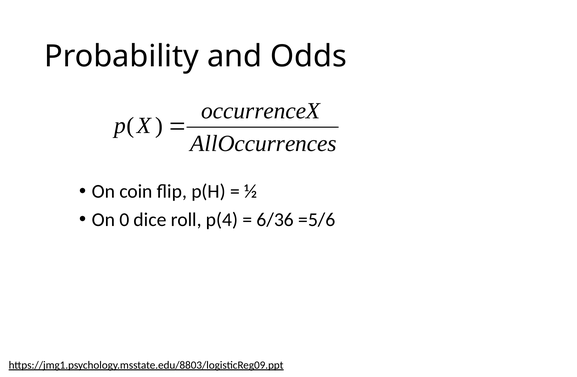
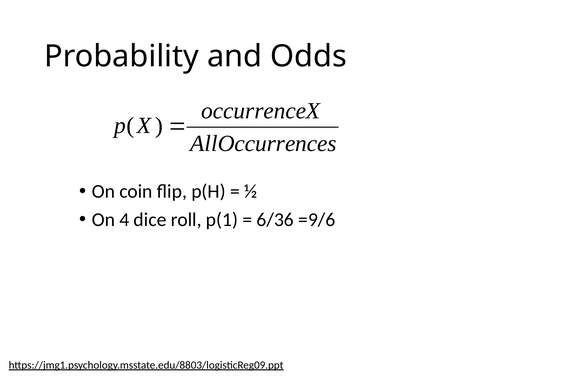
0: 0 -> 4
p(4: p(4 -> p(1
=5/6: =5/6 -> =9/6
